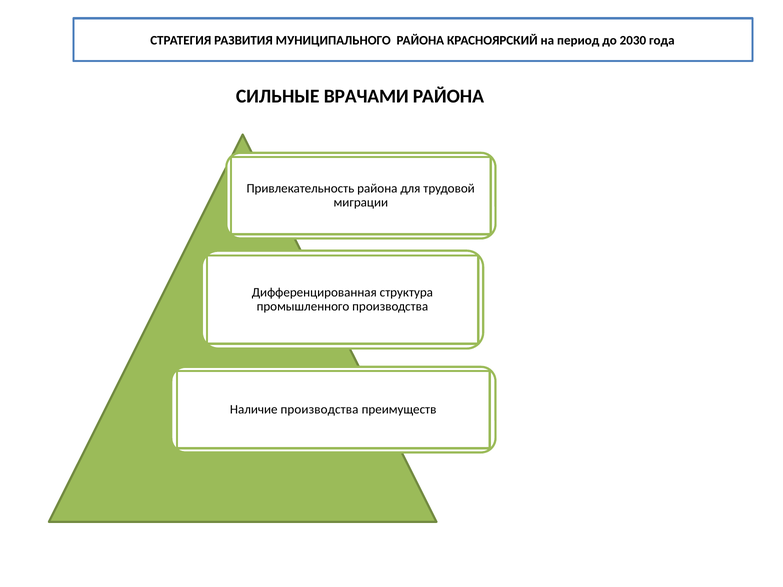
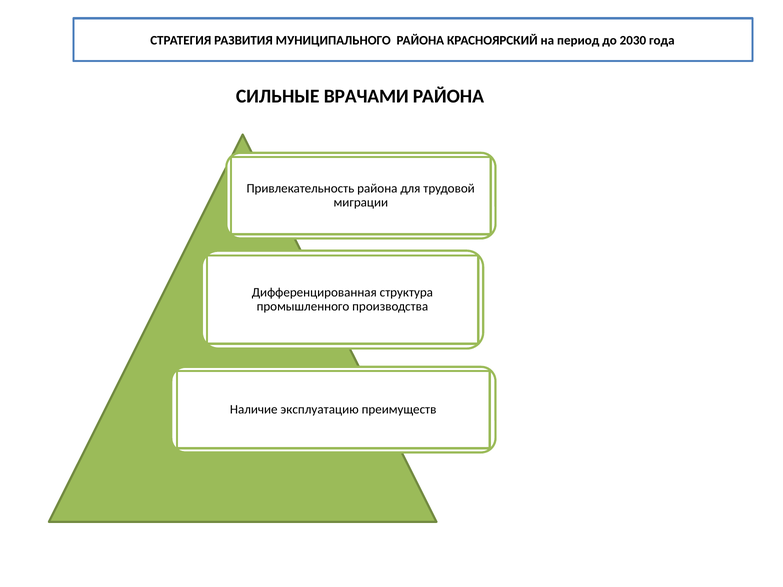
Наличие производства: производства -> эксплуатацию
